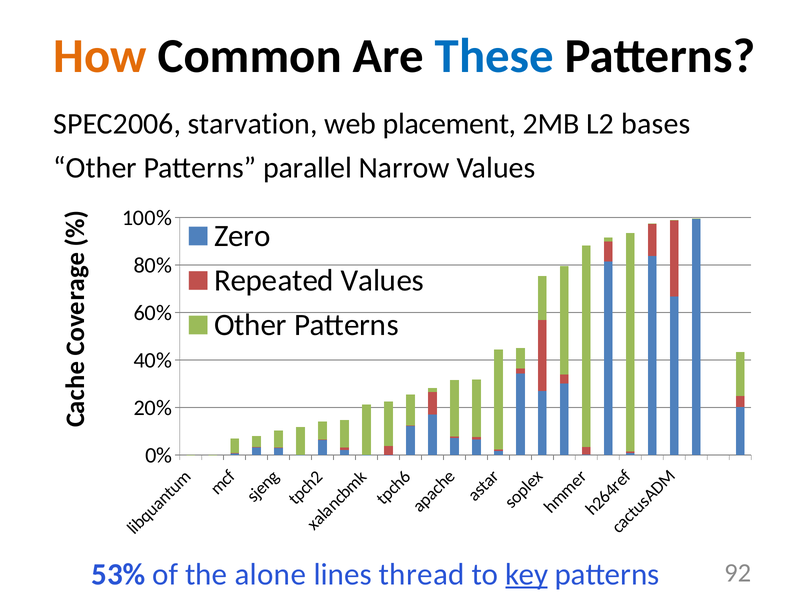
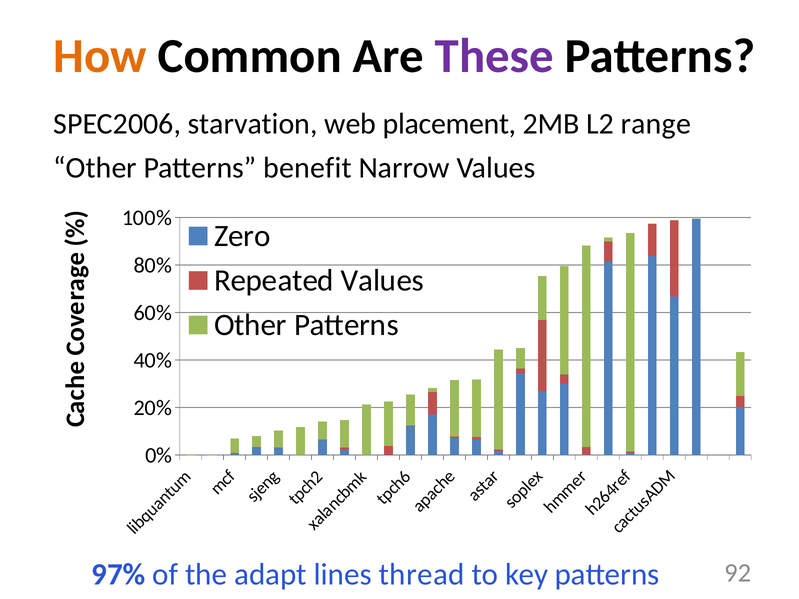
These colour: blue -> purple
bases: bases -> range
parallel: parallel -> benefit
53%: 53% -> 97%
alone: alone -> adapt
key underline: present -> none
